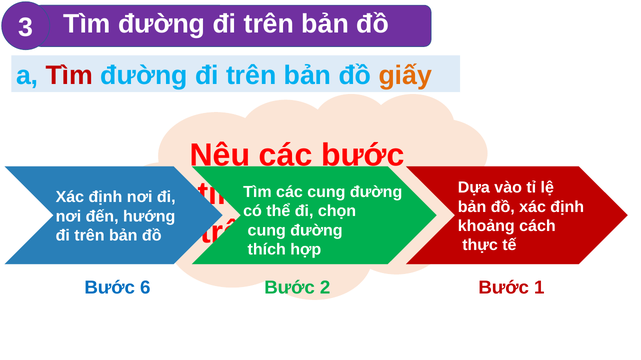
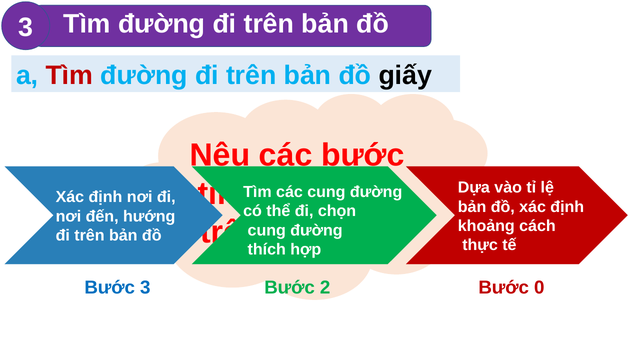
giấy colour: orange -> black
Bước 6: 6 -> 3
1: 1 -> 0
